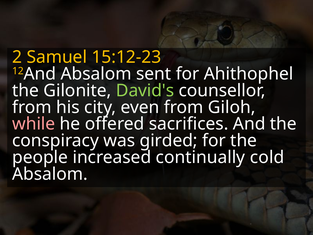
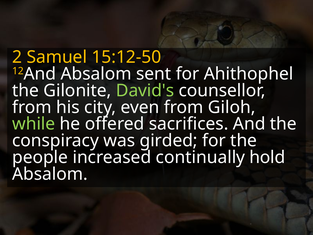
15:12-23: 15:12-23 -> 15:12-50
while colour: pink -> light green
cold: cold -> hold
